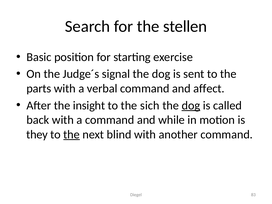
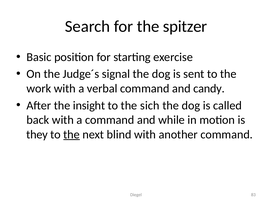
stellen: stellen -> spitzer
parts: parts -> work
affect: affect -> candy
dog at (191, 105) underline: present -> none
